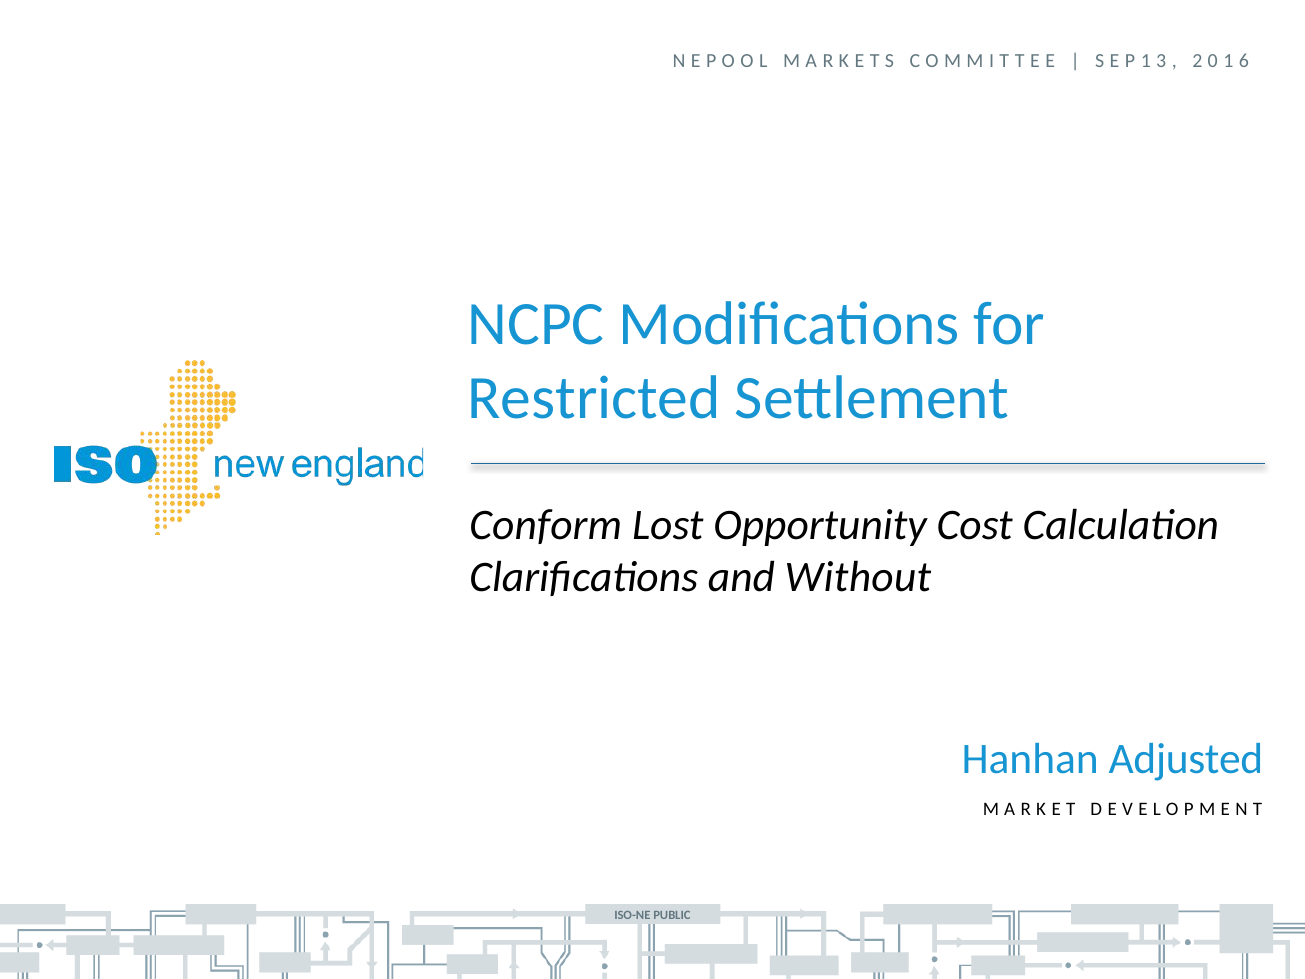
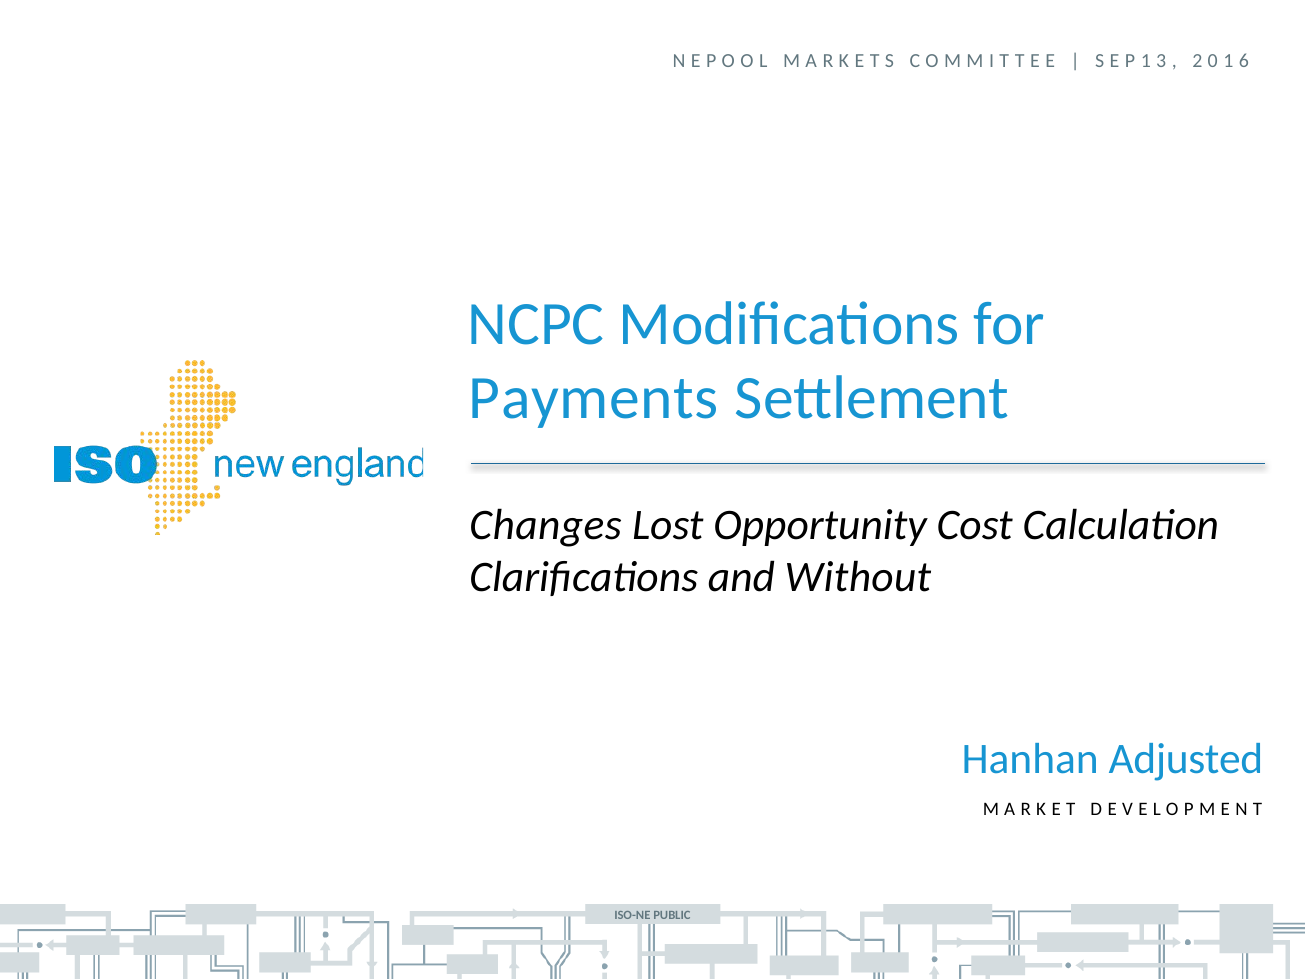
Restricted: Restricted -> Payments
Conform: Conform -> Changes
